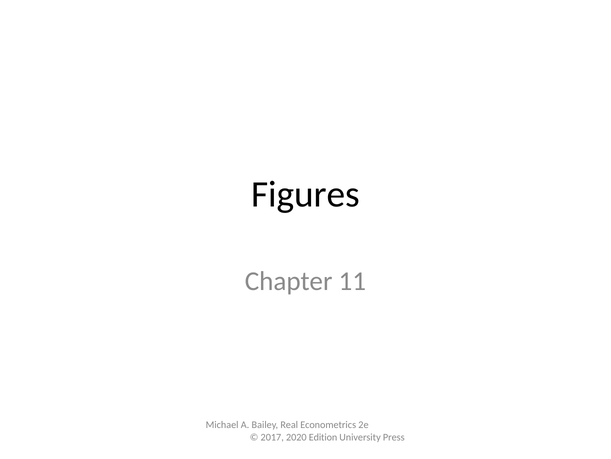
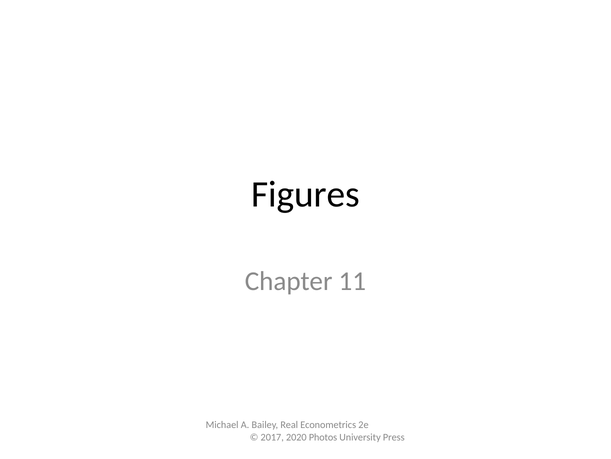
Edition: Edition -> Photos
